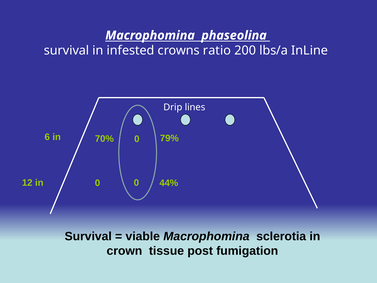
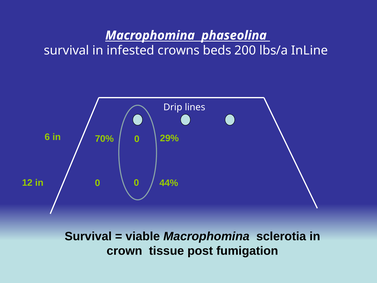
ratio: ratio -> beds
79%: 79% -> 29%
